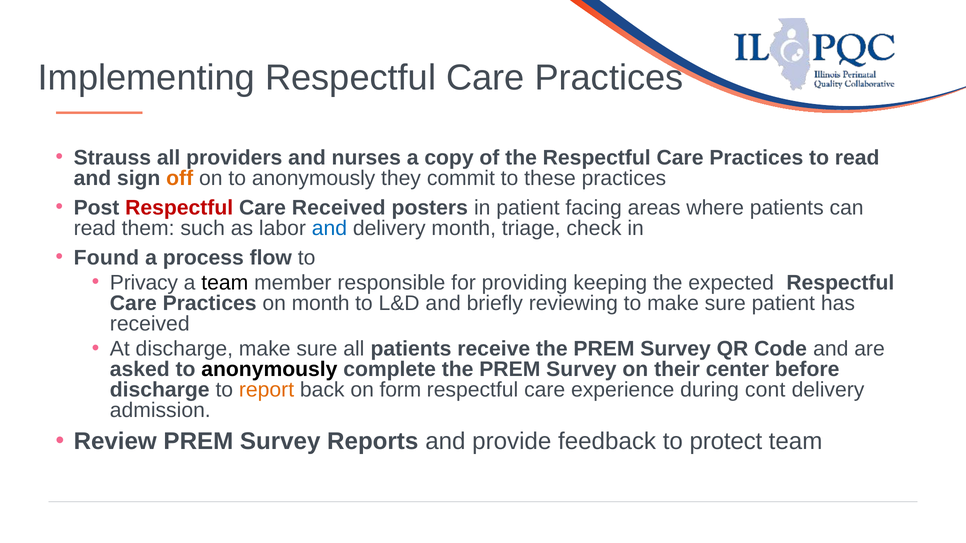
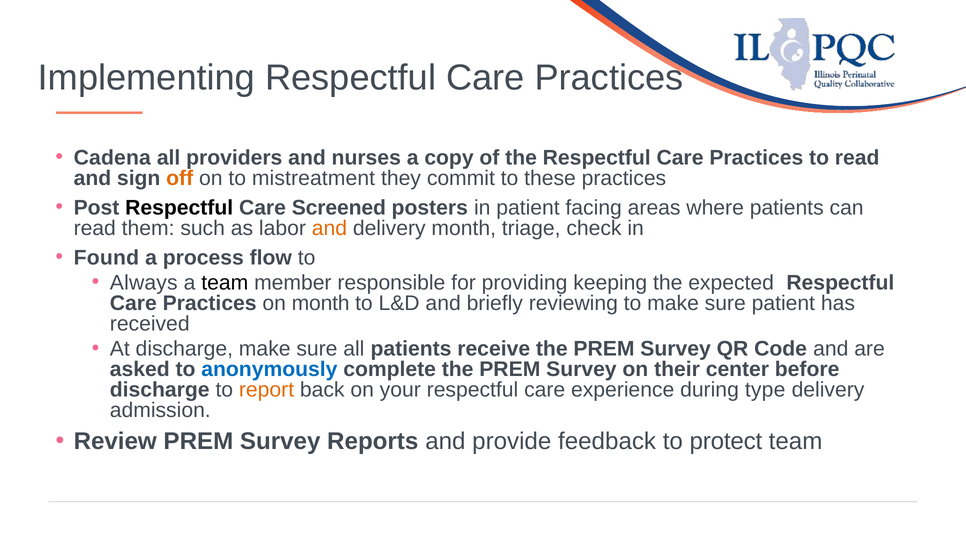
Strauss: Strauss -> Cadena
on to anonymously: anonymously -> mistreatment
Respectful at (179, 208) colour: red -> black
Care Received: Received -> Screened
and at (329, 228) colour: blue -> orange
Privacy: Privacy -> Always
anonymously at (269, 370) colour: black -> blue
form: form -> your
cont: cont -> type
